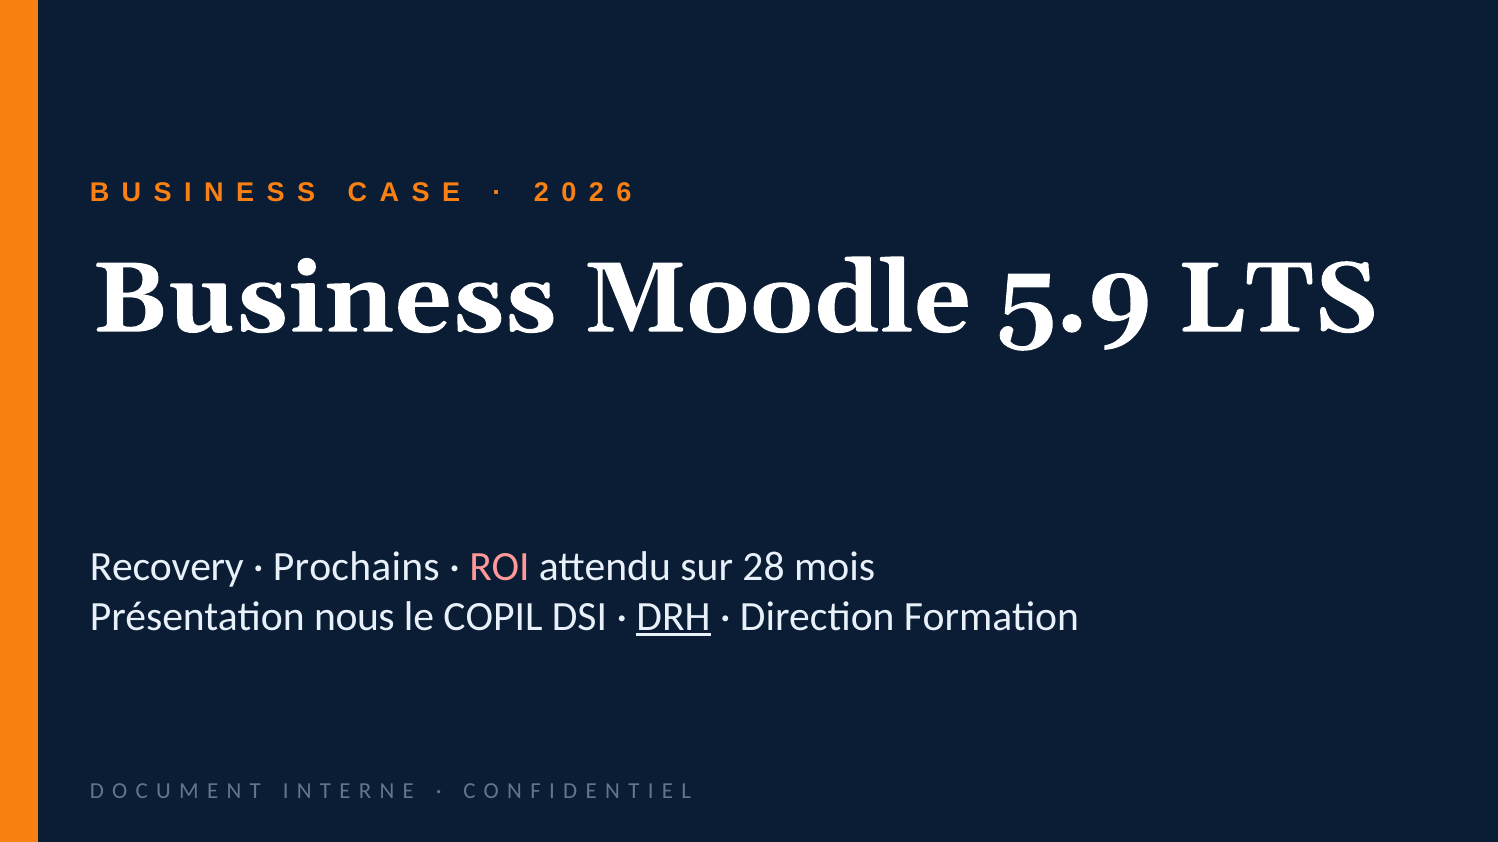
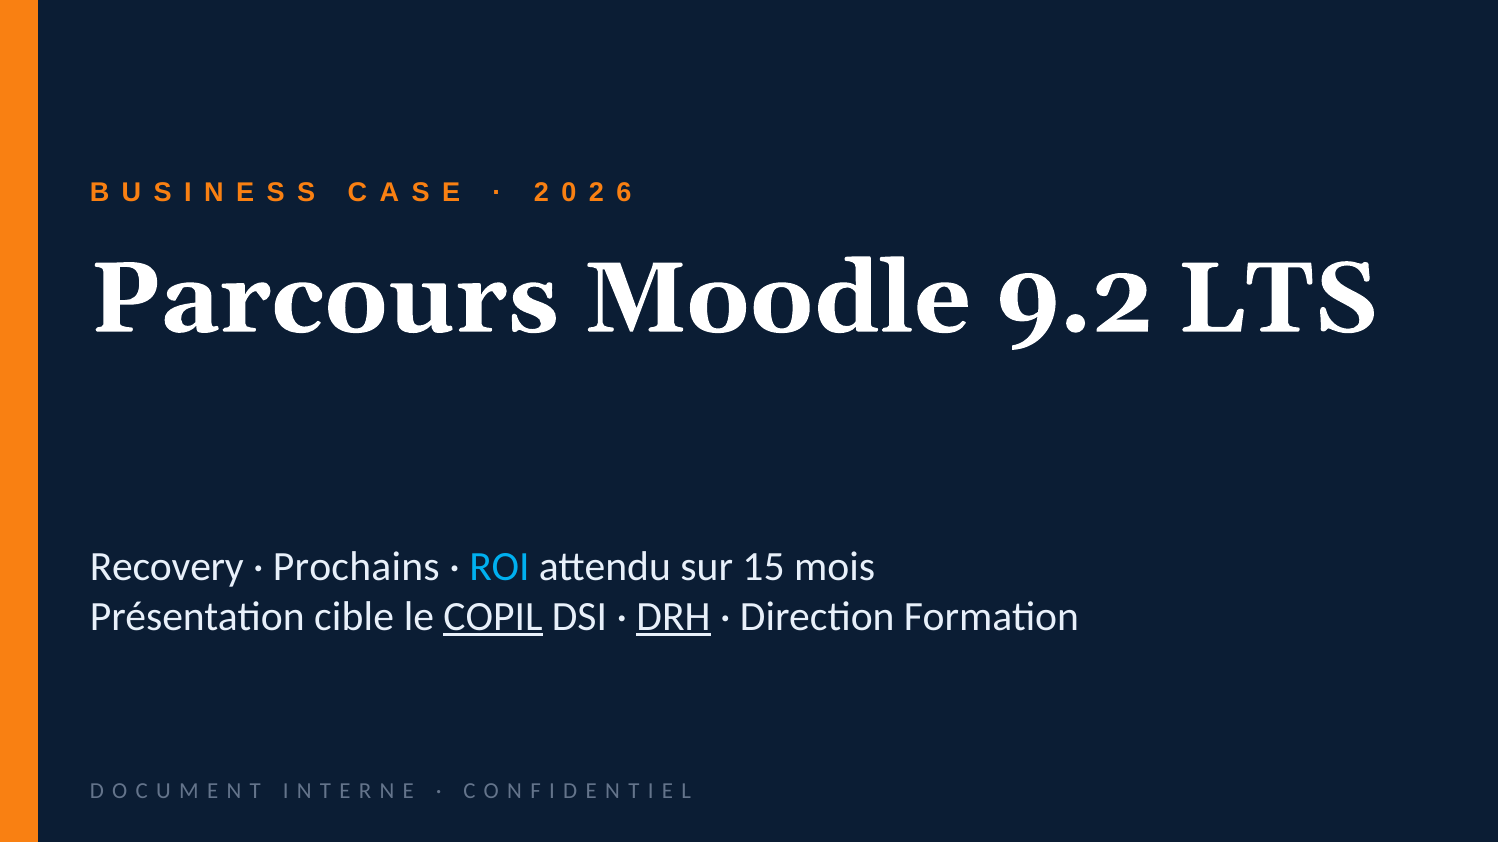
Business: Business -> Parcours
5.9: 5.9 -> 9.2
ROI colour: pink -> light blue
28: 28 -> 15
nous: nous -> cible
COPIL underline: none -> present
